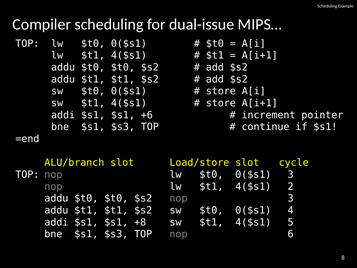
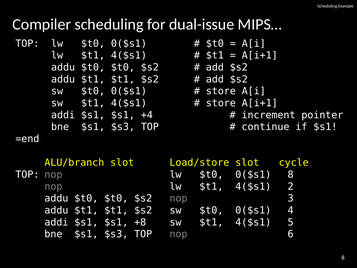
+6: +6 -> +4
0($s1 3: 3 -> 8
